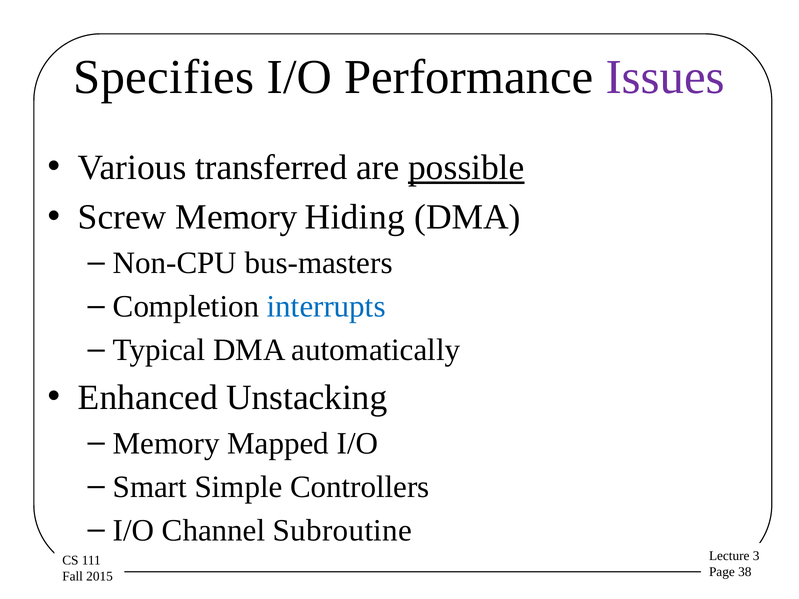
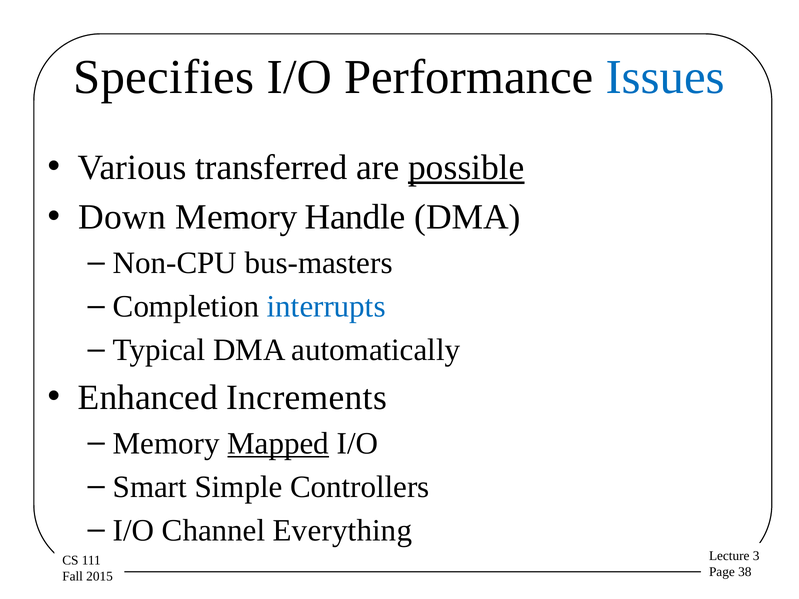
Issues colour: purple -> blue
Screw: Screw -> Down
Hiding: Hiding -> Handle
Unstacking: Unstacking -> Increments
Mapped underline: none -> present
Subroutine: Subroutine -> Everything
